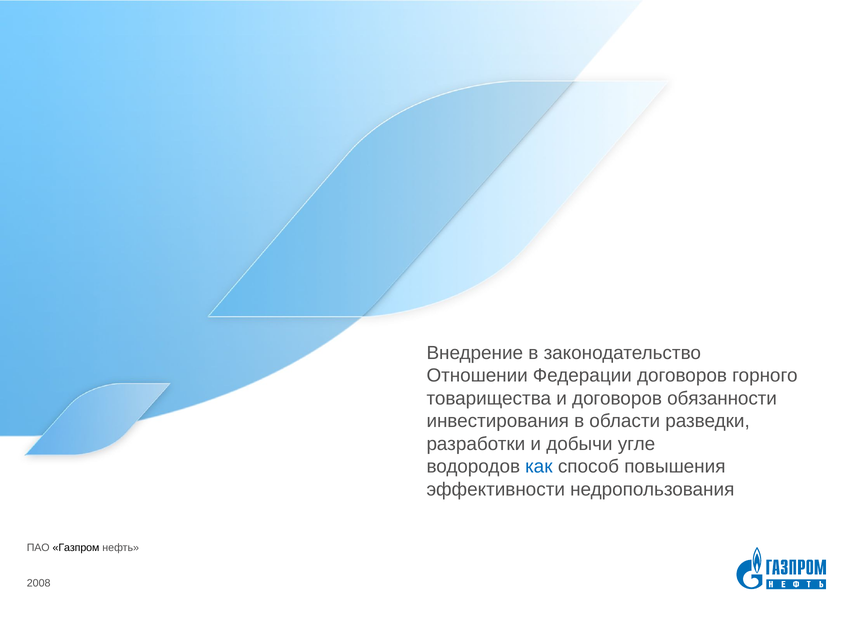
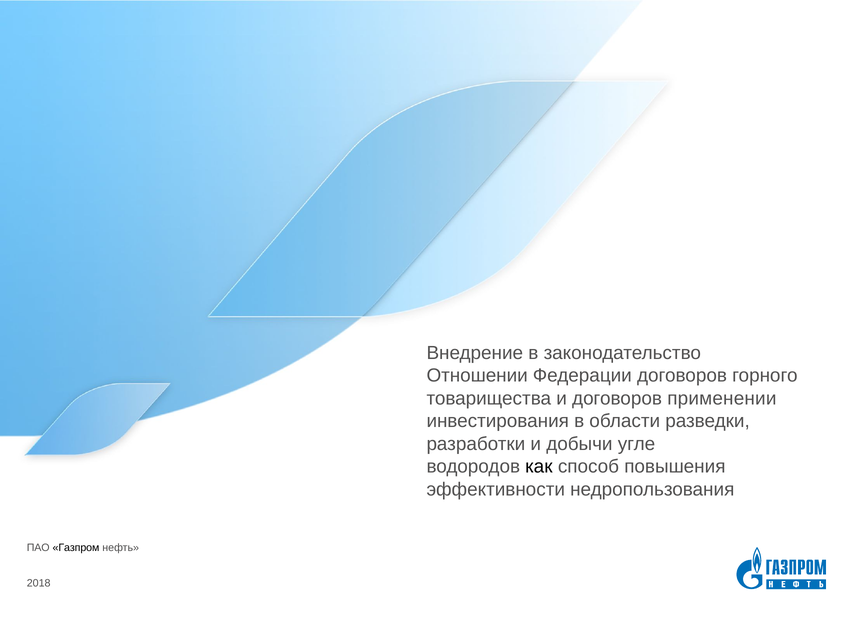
обязанности: обязанности -> применении
как colour: blue -> black
2008: 2008 -> 2018
